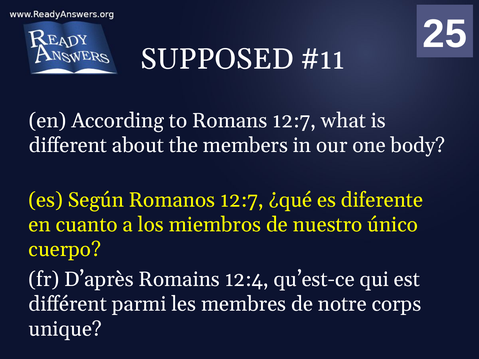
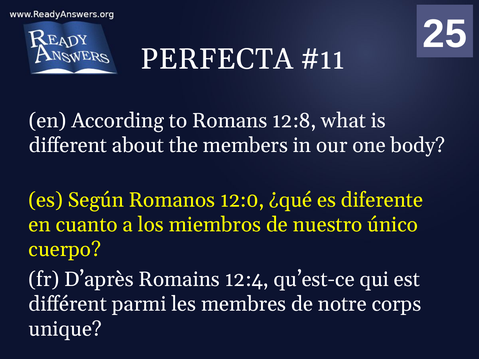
SUPPOSED: SUPPOSED -> PERFECTA
Romans 12:7: 12:7 -> 12:8
Romanos 12:7: 12:7 -> 12:0
